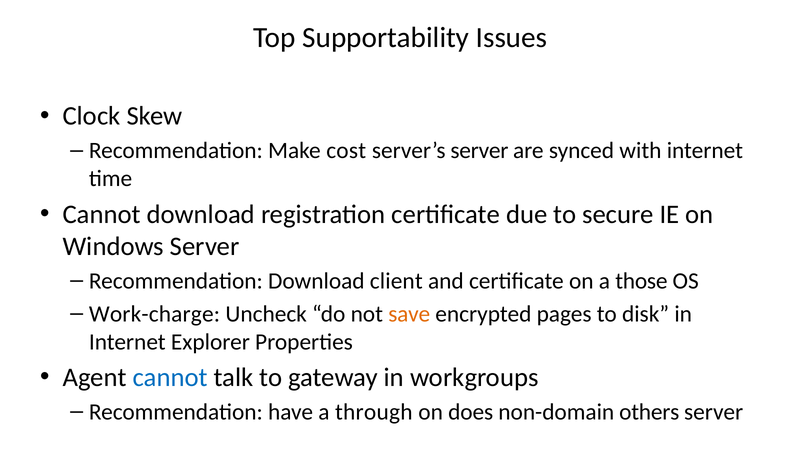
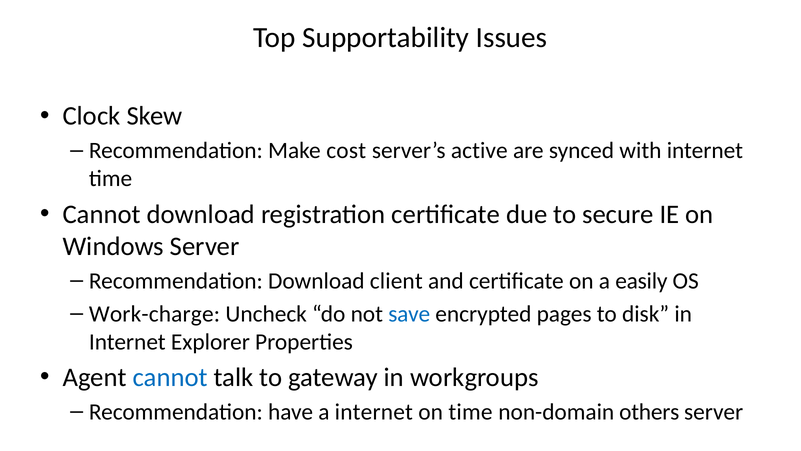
server’s server: server -> active
those: those -> easily
save colour: orange -> blue
a through: through -> internet
on does: does -> time
